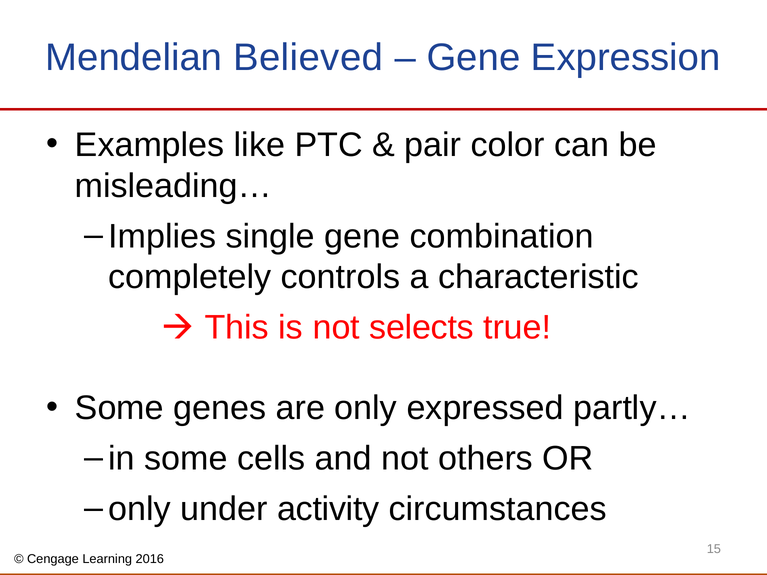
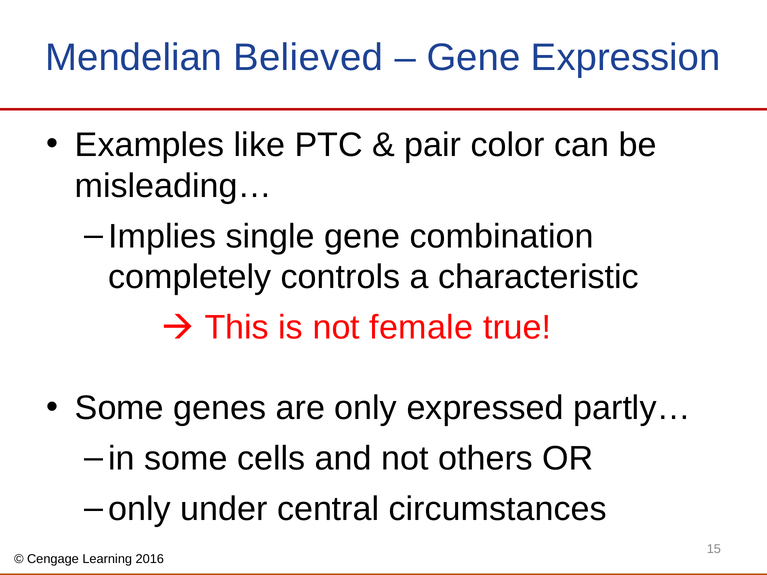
selects: selects -> female
activity: activity -> central
